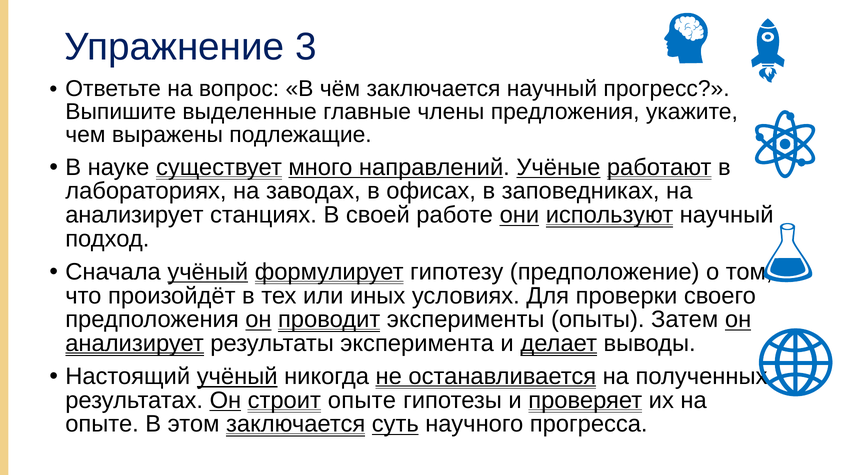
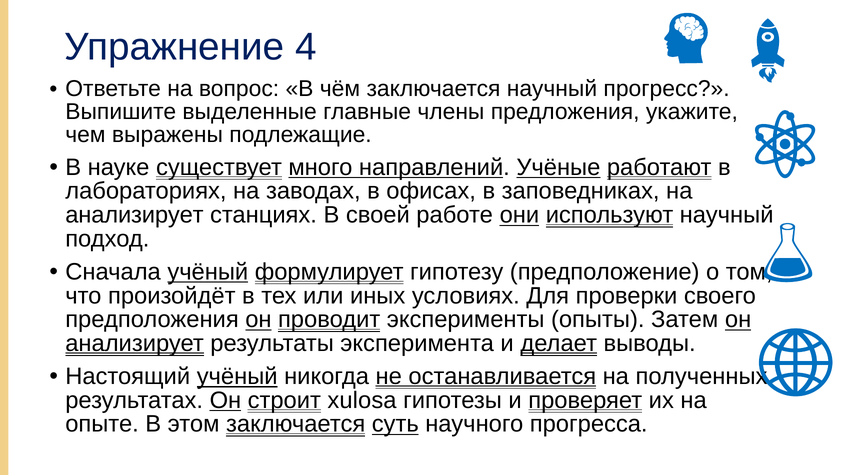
3: 3 -> 4
строит опыте: опыте -> xulosa
